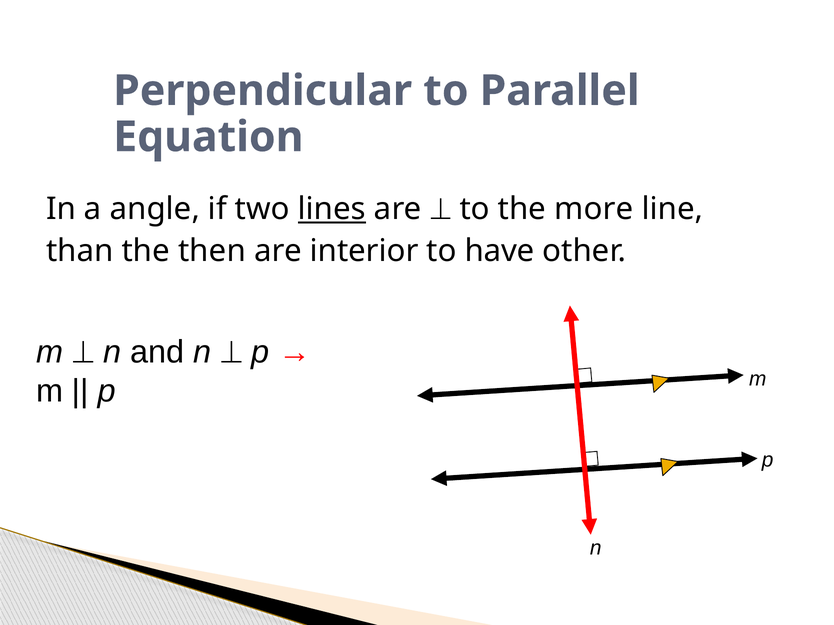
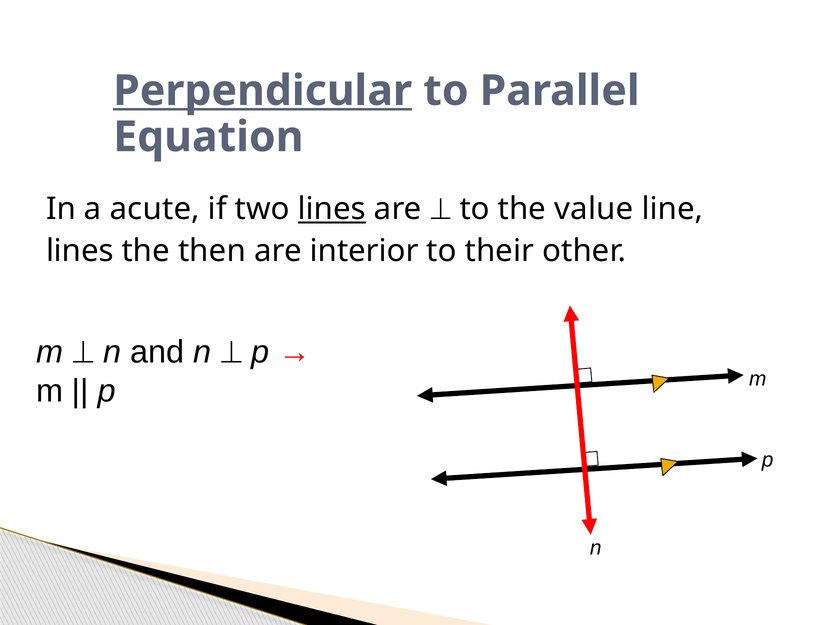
Perpendicular underline: none -> present
angle: angle -> acute
more: more -> value
than at (80, 251): than -> lines
have: have -> their
